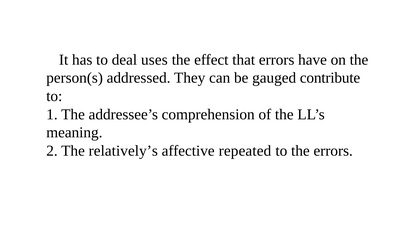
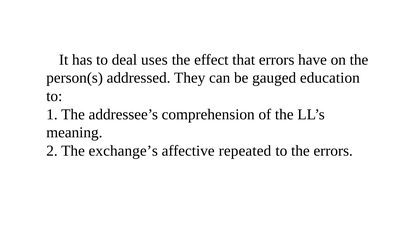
contribute: contribute -> education
relatively’s: relatively’s -> exchange’s
